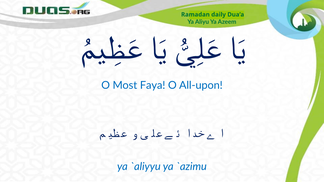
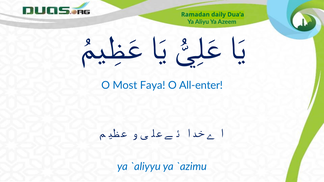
All-upon: All-upon -> All-enter
